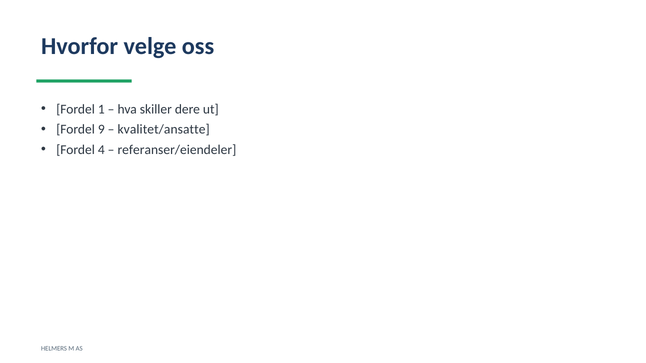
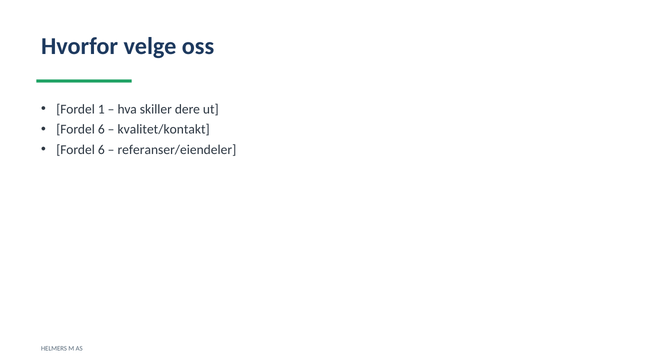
9 at (101, 130): 9 -> 6
kvalitet/ansatte: kvalitet/ansatte -> kvalitet/kontakt
4 at (101, 150): 4 -> 6
